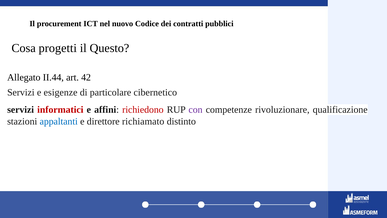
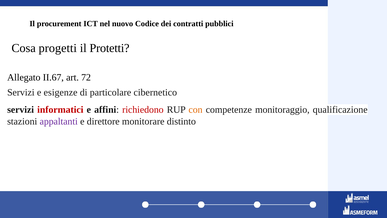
Questo: Questo -> Protetti
II.44: II.44 -> II.67
42: 42 -> 72
con colour: purple -> orange
rivoluzionare: rivoluzionare -> monitoraggio
appaltanti colour: blue -> purple
richiamato: richiamato -> monitorare
